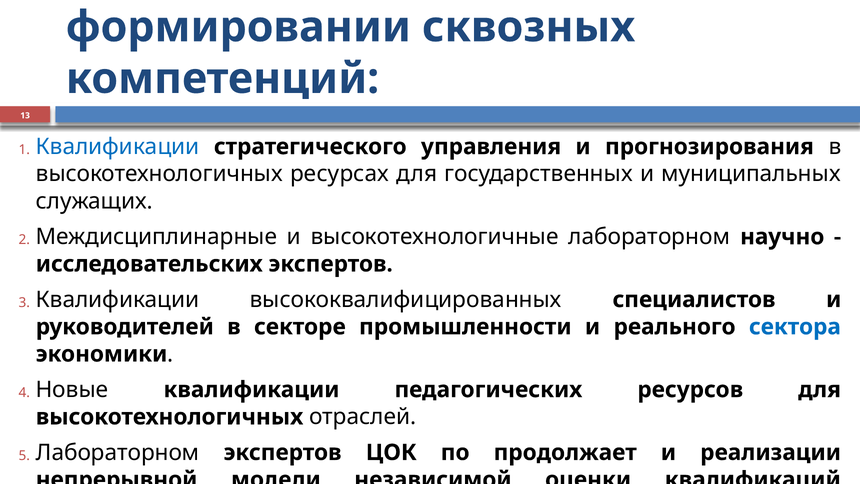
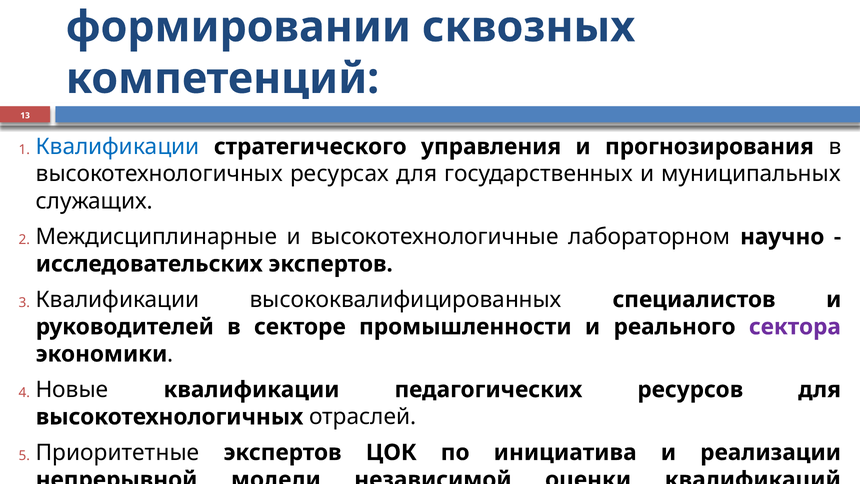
сектора colour: blue -> purple
Лабораторном at (118, 452): Лабораторном -> Приоритетные
продолжает: продолжает -> инициатива
